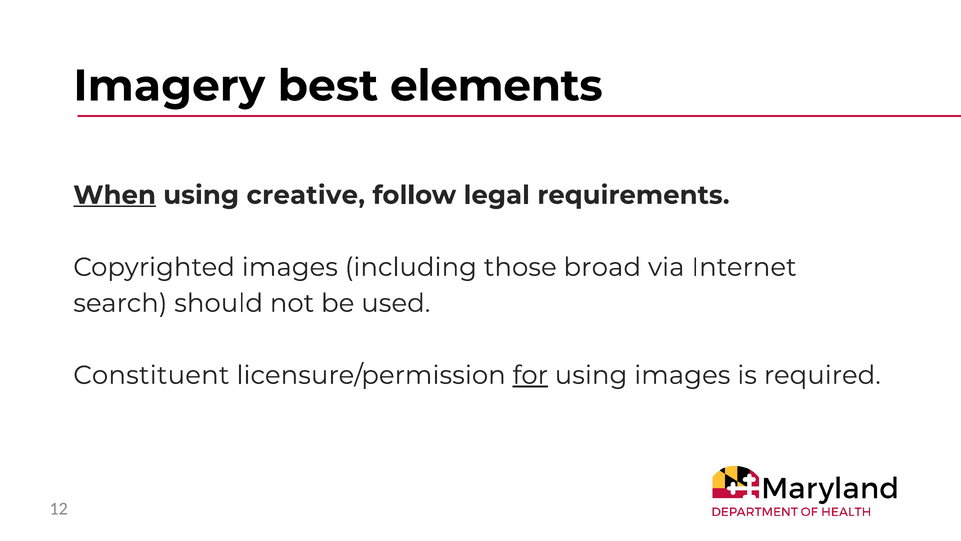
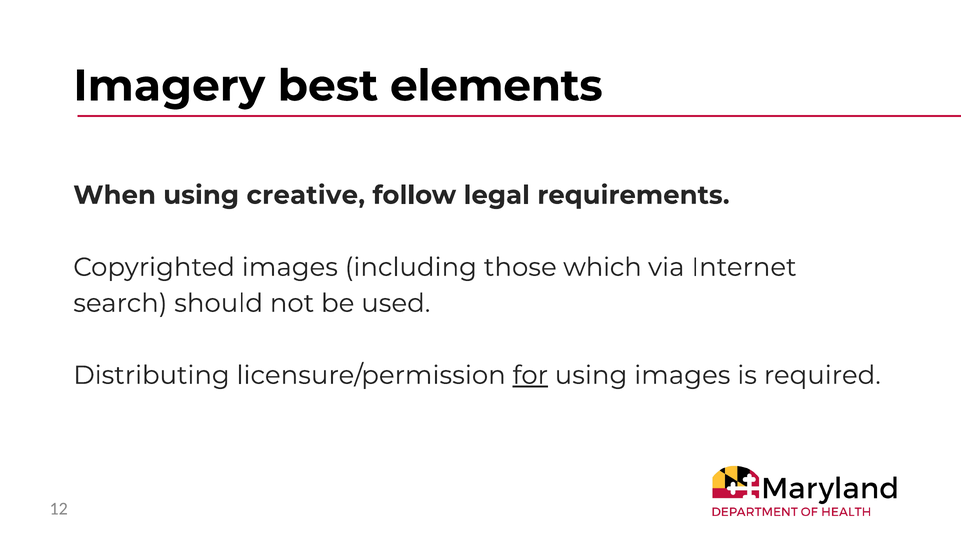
When underline: present -> none
broad: broad -> which
Constituent: Constituent -> Distributing
